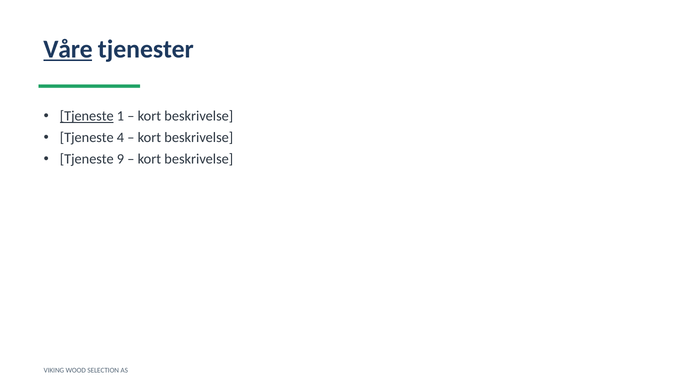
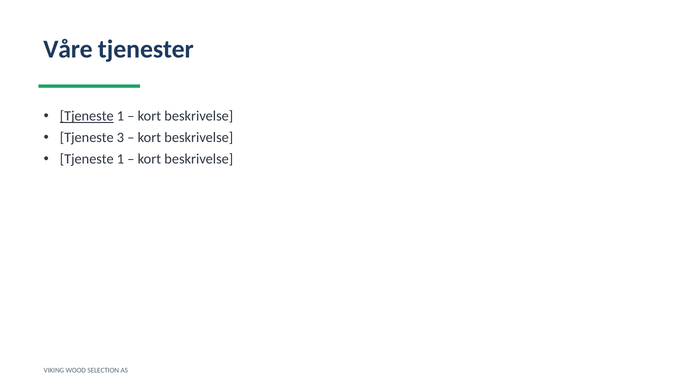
Våre underline: present -> none
4: 4 -> 3
9 at (120, 159): 9 -> 1
